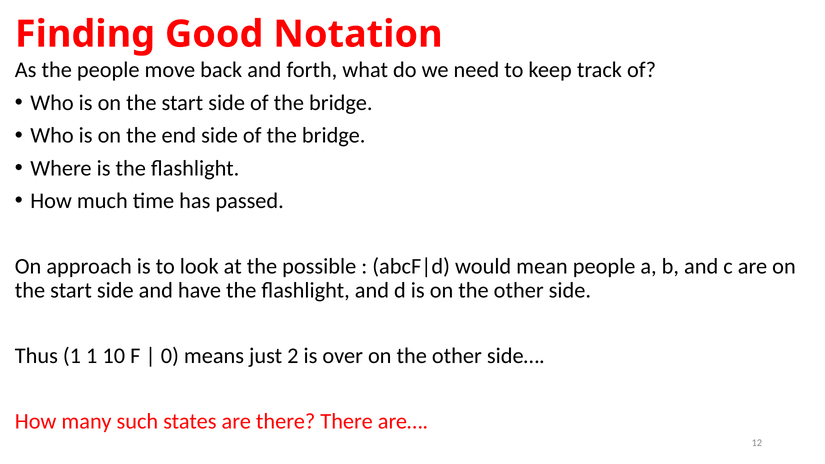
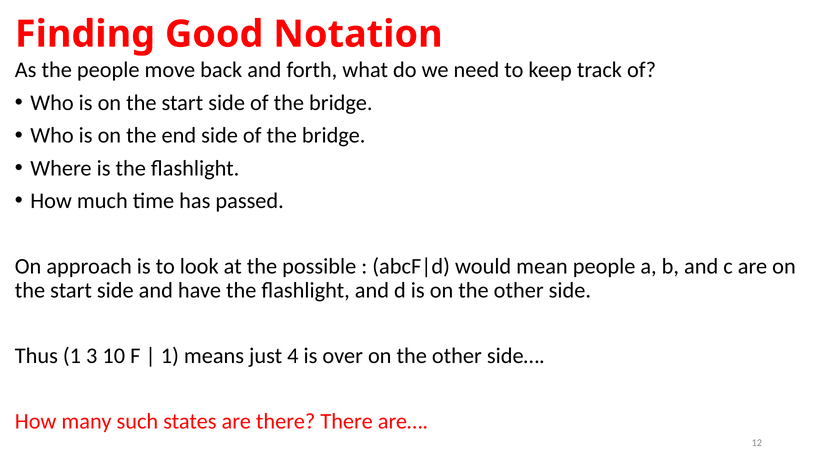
1 1: 1 -> 3
0 at (170, 356): 0 -> 1
2: 2 -> 4
